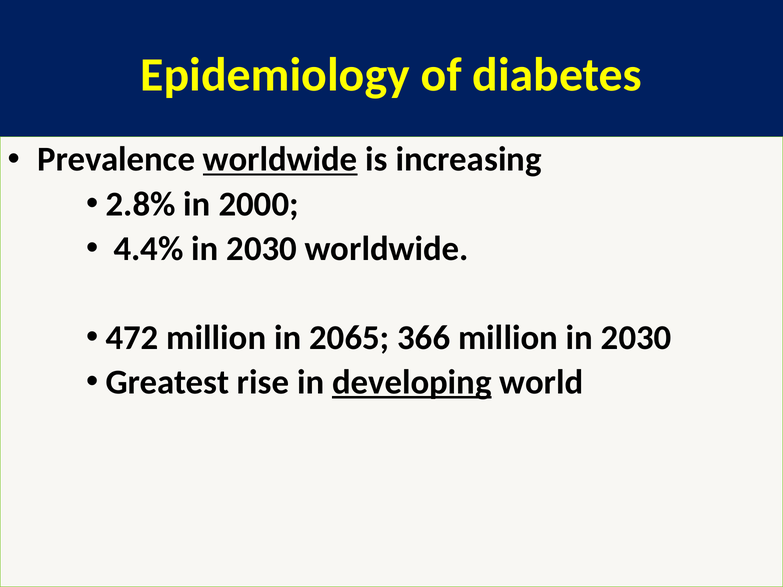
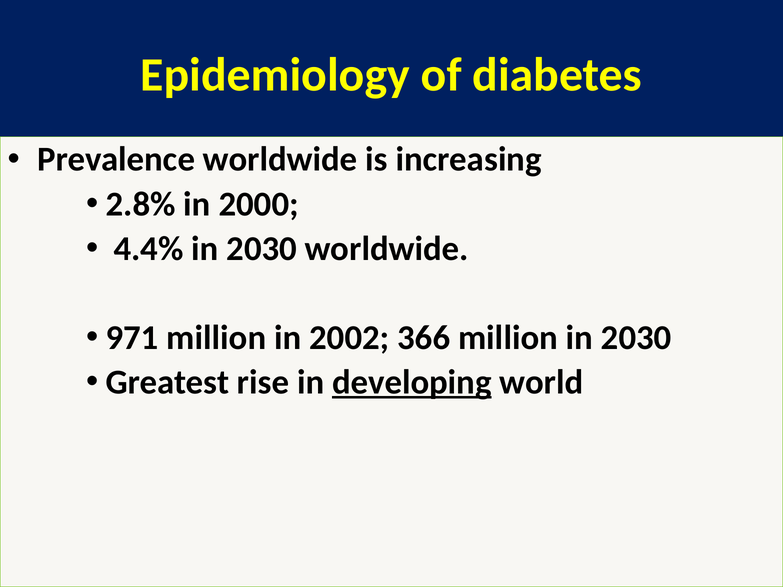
worldwide at (280, 160) underline: present -> none
472: 472 -> 971
2065: 2065 -> 2002
